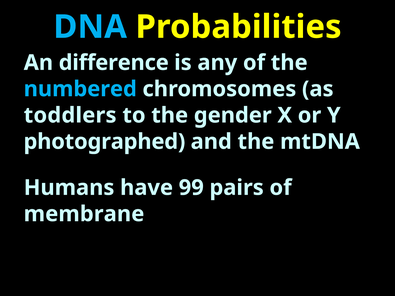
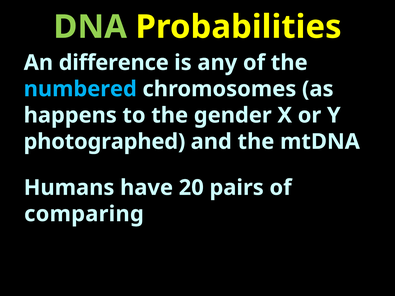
DNA colour: light blue -> light green
toddlers: toddlers -> happens
99: 99 -> 20
membrane: membrane -> comparing
